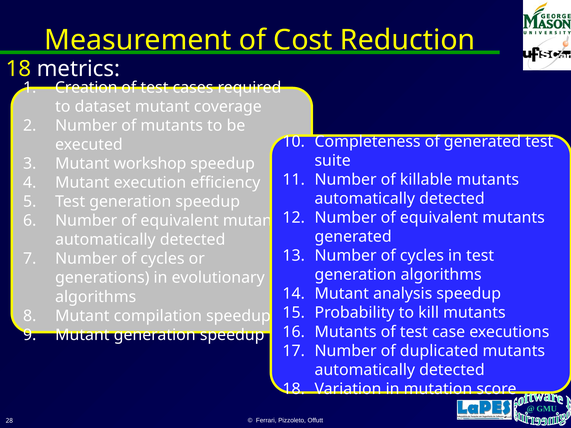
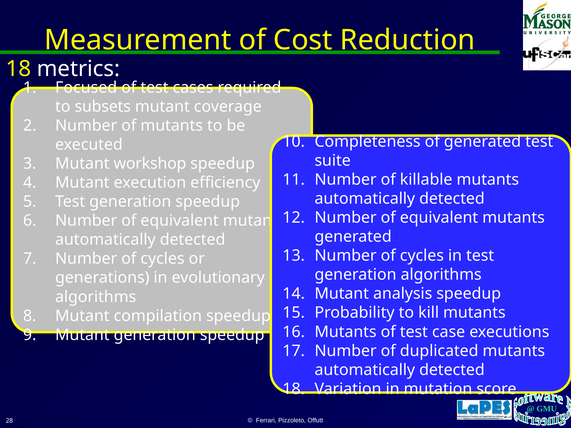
Creation: Creation -> Focused
dataset: dataset -> subsets
